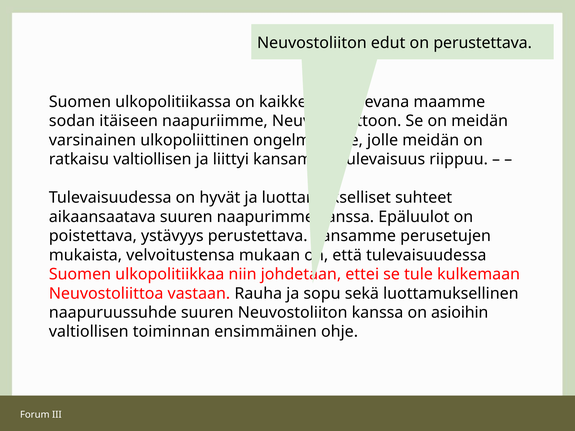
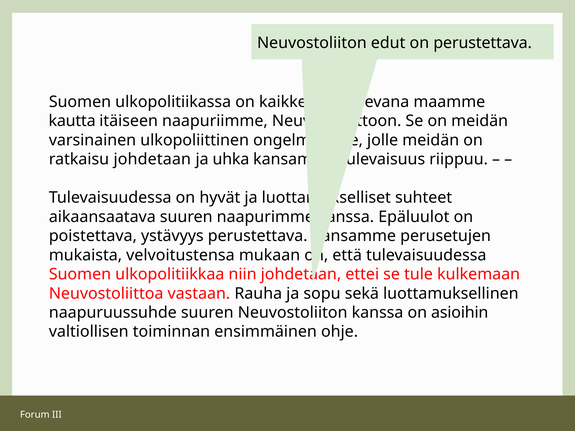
sodan: sodan -> kautta
ratkaisu valtiollisen: valtiollisen -> johdetaan
liittyi: liittyi -> uhka
